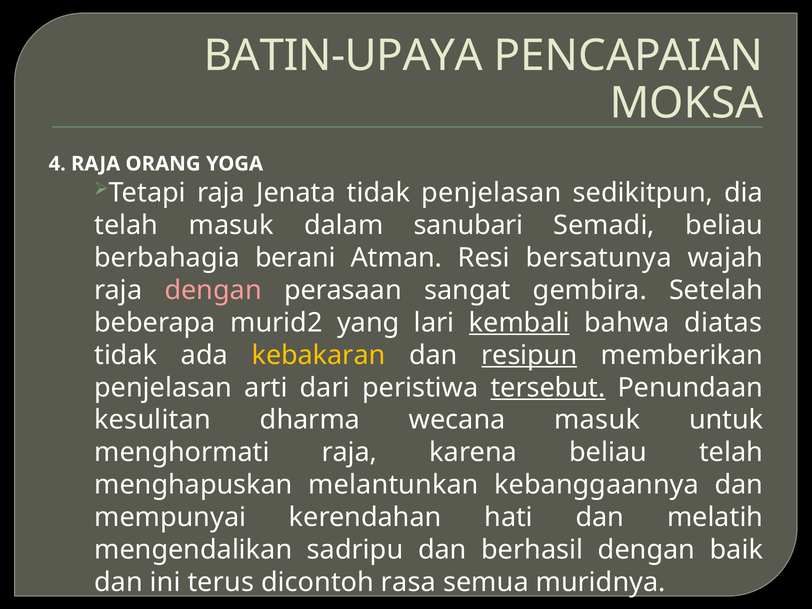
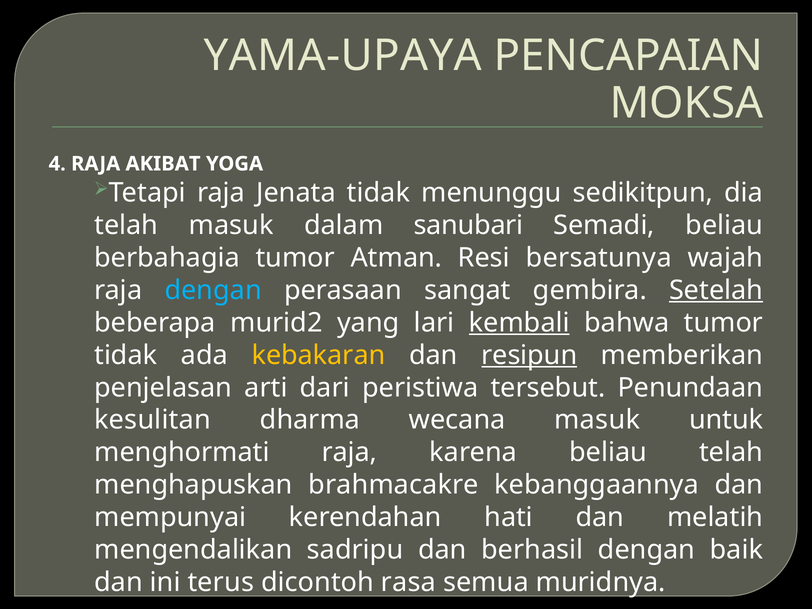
BATIN-UPAYA: BATIN-UPAYA -> YAMA-UPAYA
ORANG: ORANG -> AKIBAT
tidak penjelasan: penjelasan -> menunggu
berbahagia berani: berani -> tumor
dengan at (213, 290) colour: pink -> light blue
Setelah underline: none -> present
bahwa diatas: diatas -> tumor
tersebut underline: present -> none
melantunkan: melantunkan -> brahmacakre
